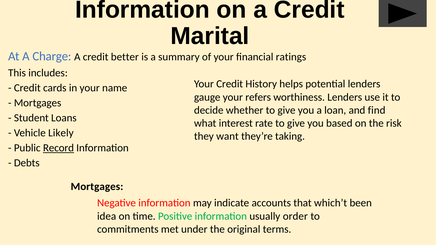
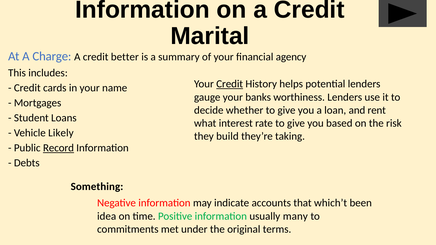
ratings: ratings -> agency
Credit at (230, 84) underline: none -> present
refers: refers -> banks
find: find -> rent
want: want -> build
Mortgages at (97, 187): Mortgages -> Something
order: order -> many
